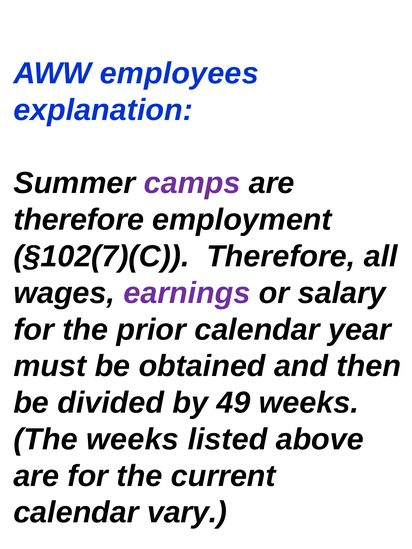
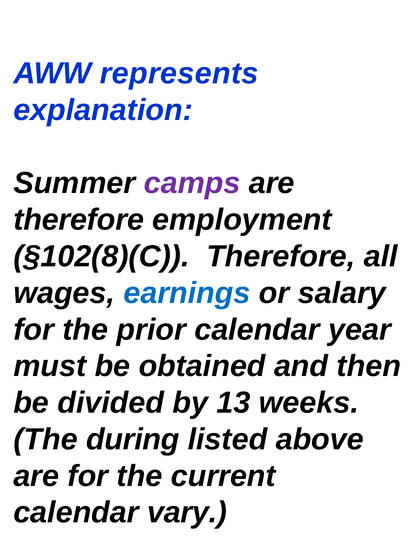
employees: employees -> represents
§102(7)(C: §102(7)(C -> §102(8)(C
earnings colour: purple -> blue
49: 49 -> 13
The weeks: weeks -> during
